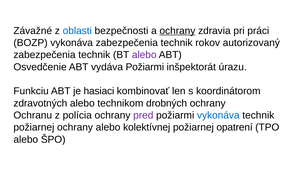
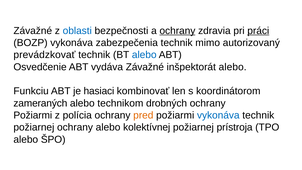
práci underline: none -> present
rokov: rokov -> mimo
zabezpečenia at (45, 55): zabezpečenia -> prevádzkovať
alebo at (144, 55) colour: purple -> blue
vydáva Požiarmi: Požiarmi -> Závažné
inšpektorát úrazu: úrazu -> alebo
zdravotných: zdravotných -> zameraných
Ochranu at (33, 115): Ochranu -> Požiarmi
pred colour: purple -> orange
opatrení: opatrení -> prístroja
